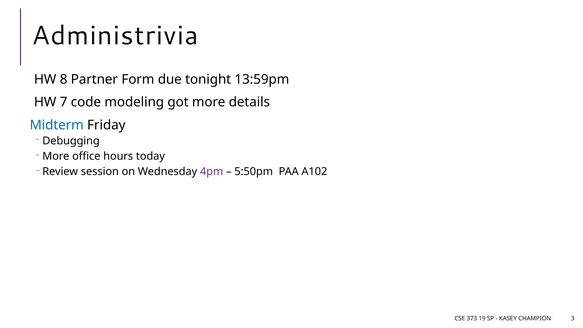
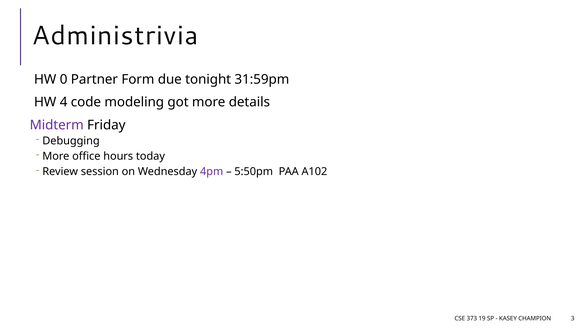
8: 8 -> 0
13:59pm: 13:59pm -> 31:59pm
7: 7 -> 4
Midterm colour: blue -> purple
